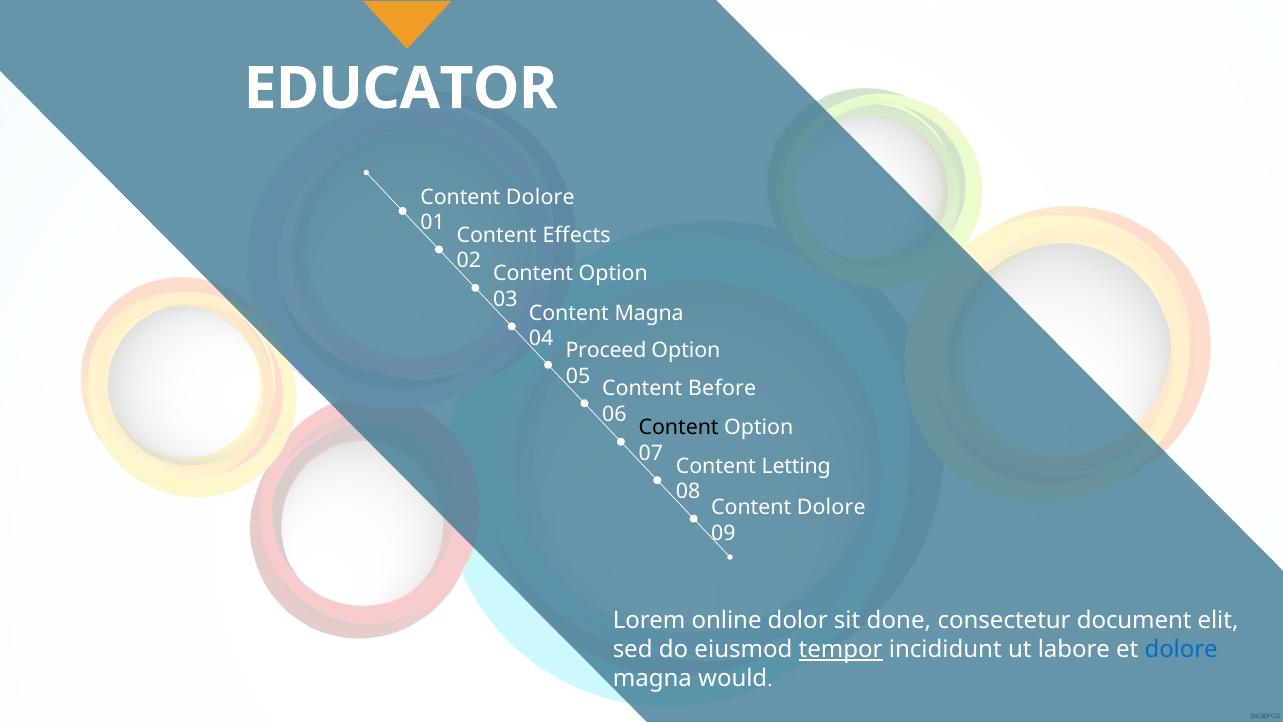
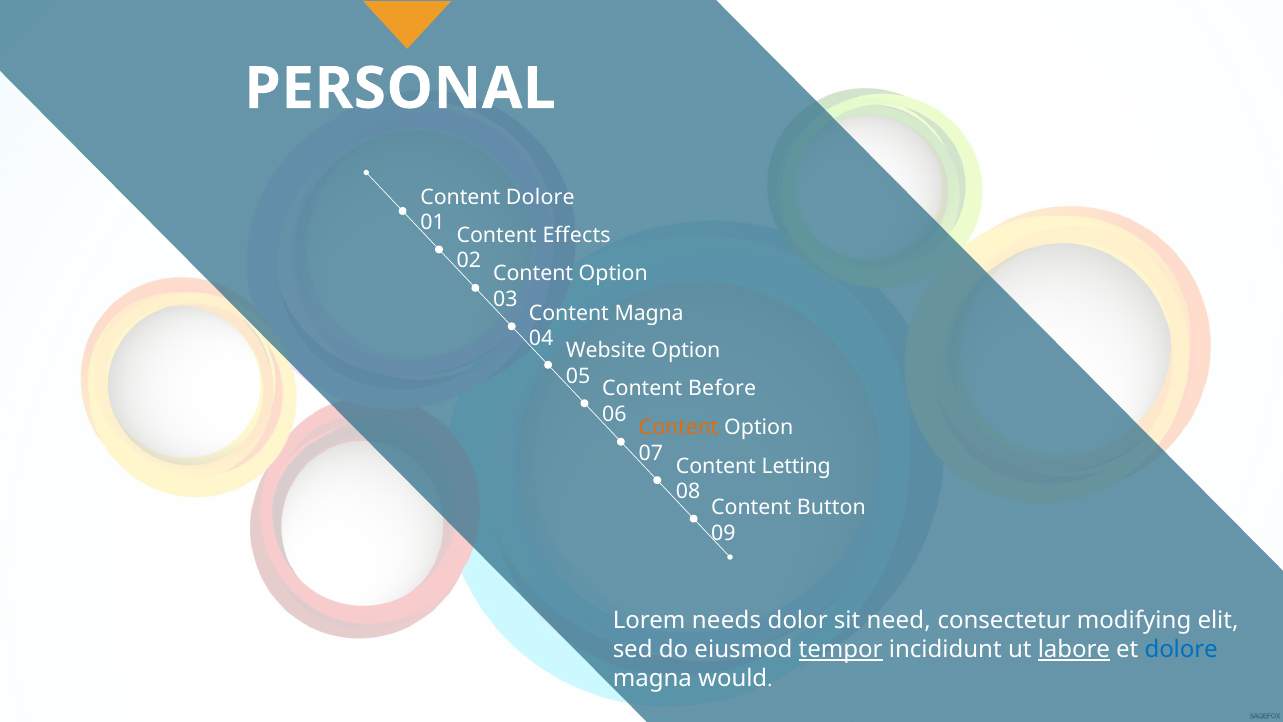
EDUCATOR: EDUCATOR -> PERSONAL
Proceed: Proceed -> Website
Content at (679, 428) colour: black -> orange
Dolore at (831, 507): Dolore -> Button
online: online -> needs
done: done -> need
document: document -> modifying
labore underline: none -> present
